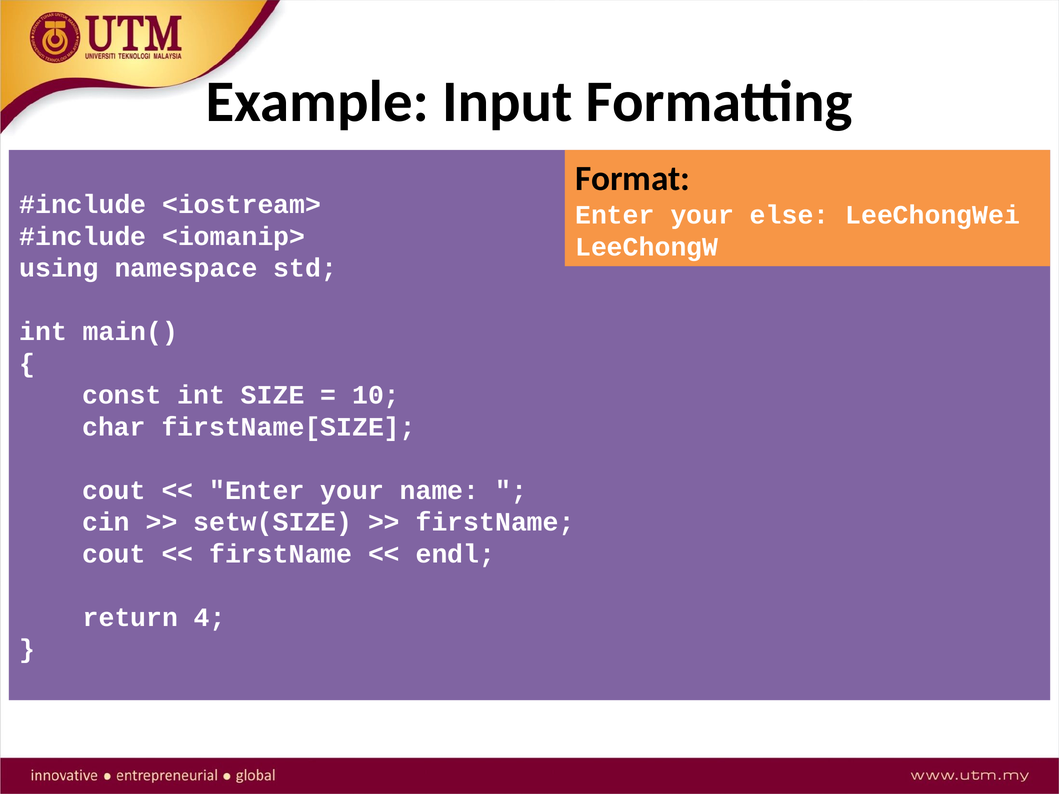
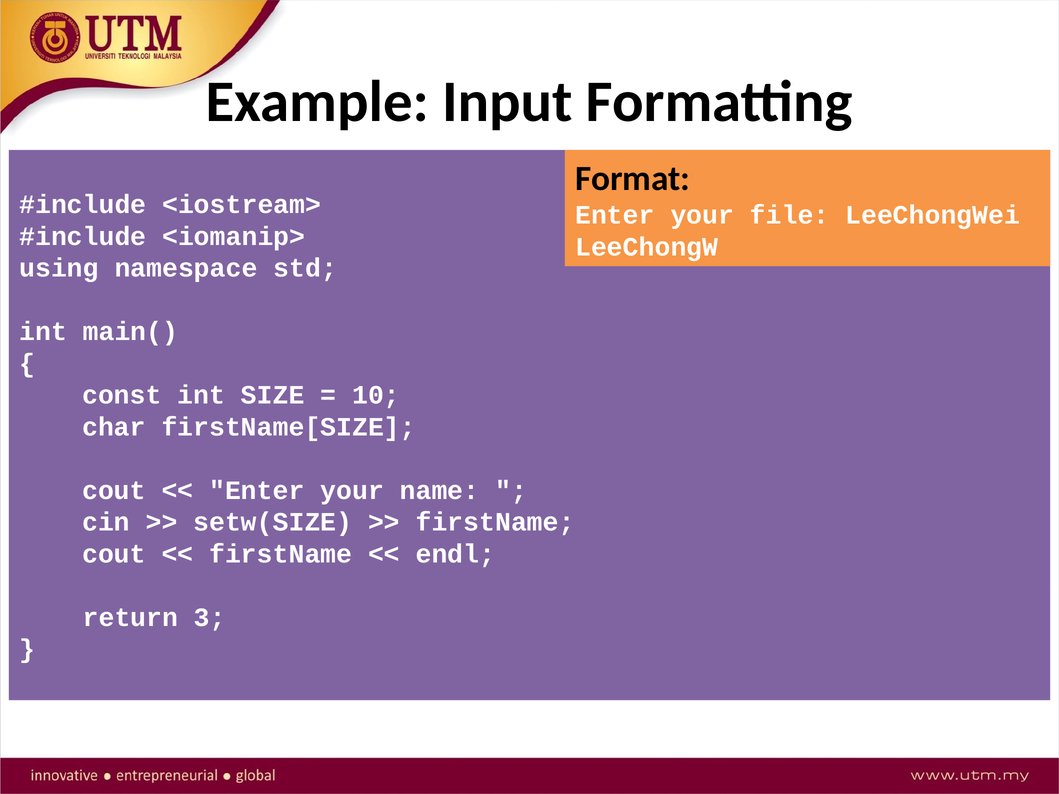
else: else -> file
4: 4 -> 3
